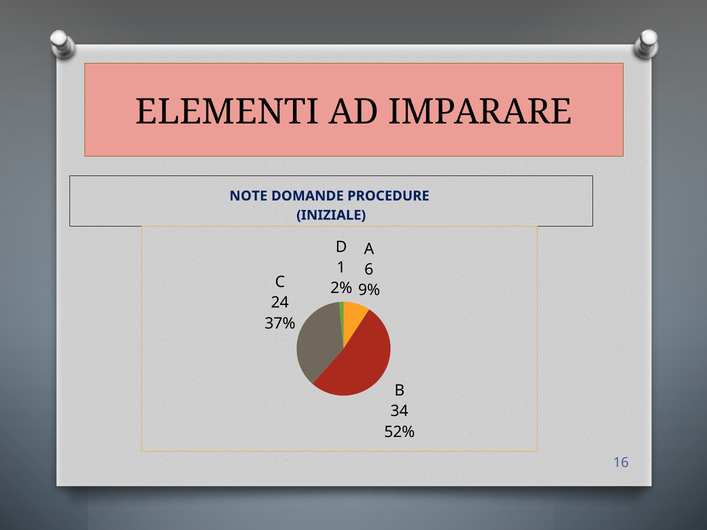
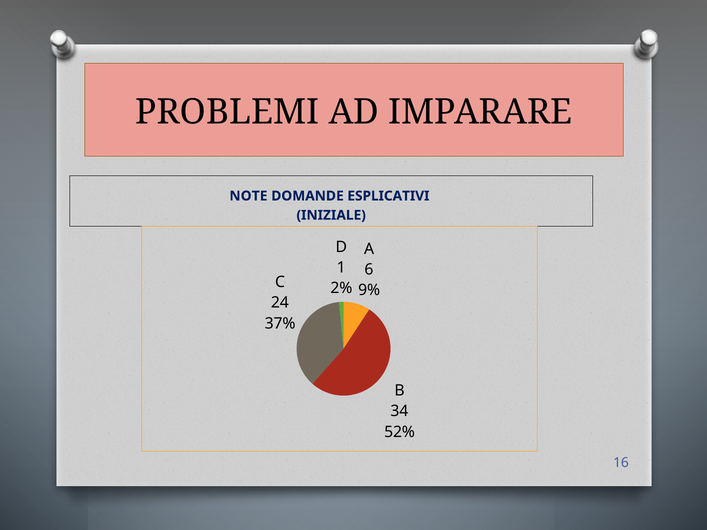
ELEMENTI: ELEMENTI -> PROBLEMI
PROCEDURE: PROCEDURE -> ESPLICATIVI
